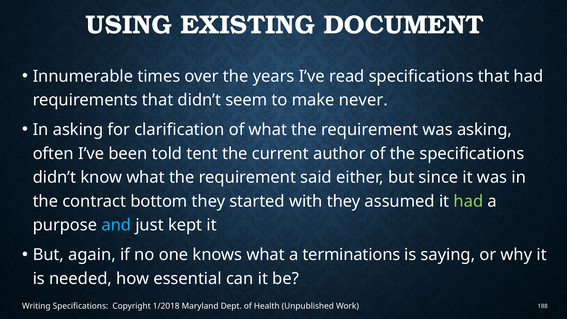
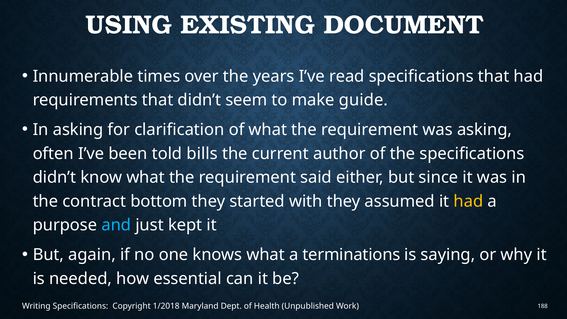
never: never -> guide
tent: tent -> bills
had at (468, 201) colour: light green -> yellow
